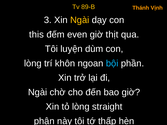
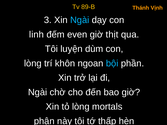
Ngài at (80, 20) colour: yellow -> light blue
this: this -> linh
straight: straight -> mortals
